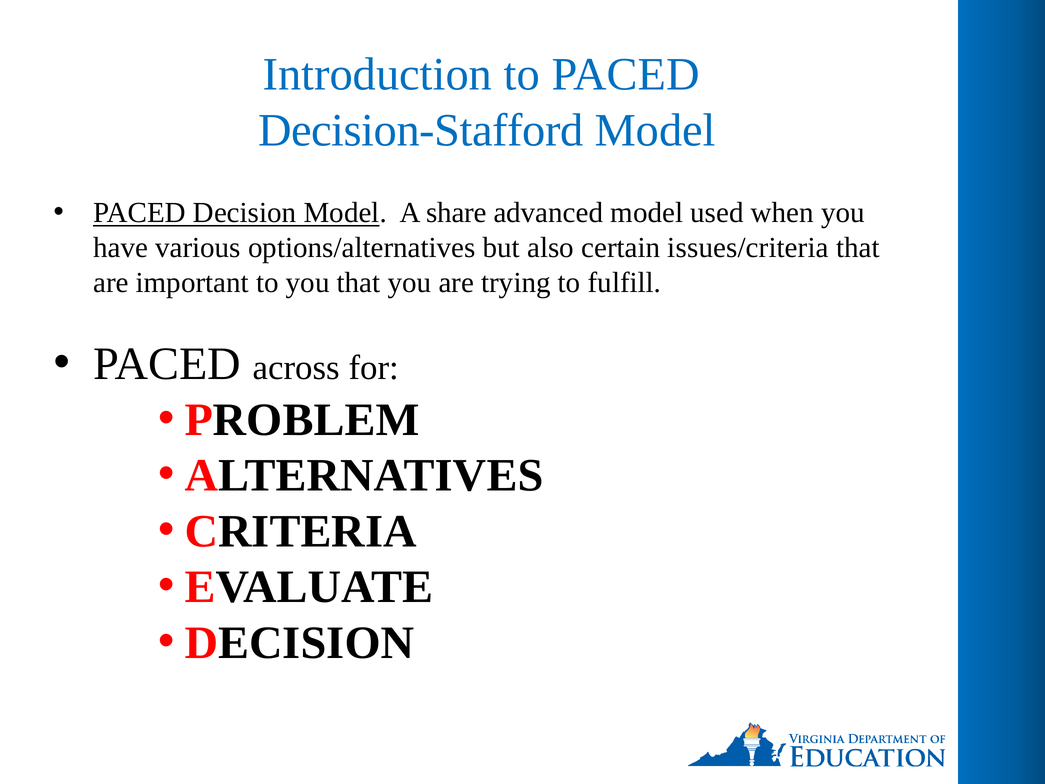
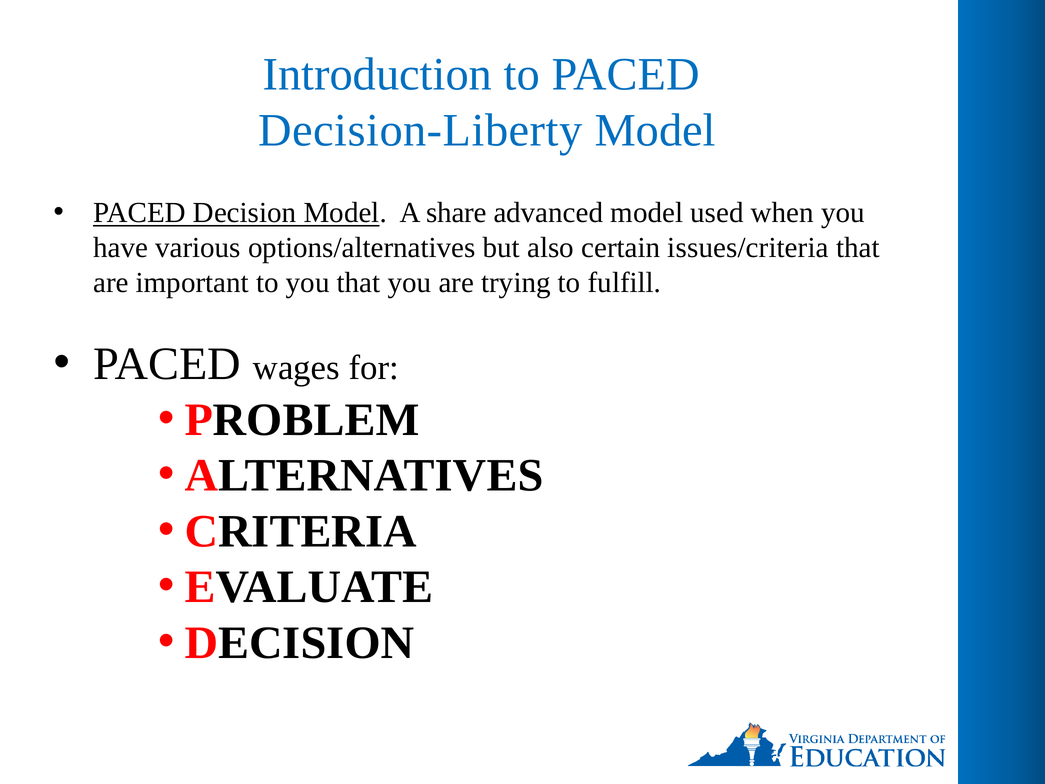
Decision-Stafford: Decision-Stafford -> Decision-Liberty
across: across -> wages
